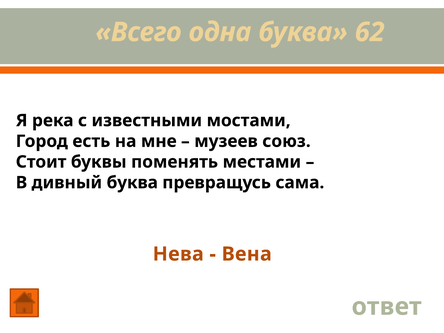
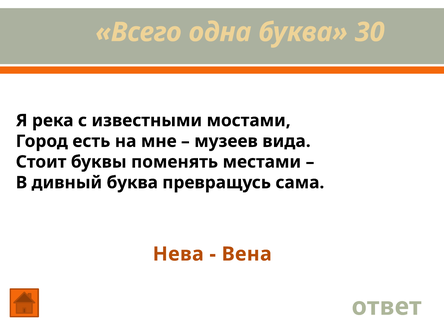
62: 62 -> 30
союз: союз -> вида
